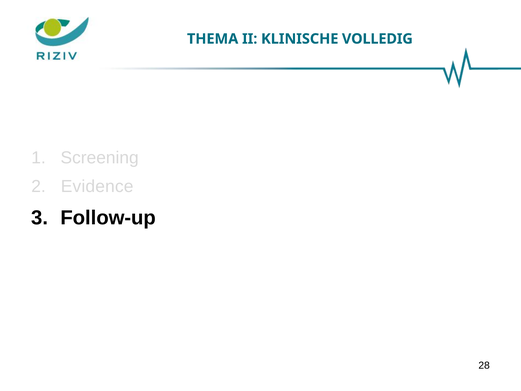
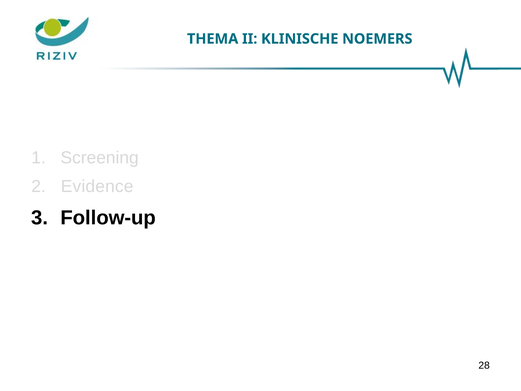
VOLLEDIG: VOLLEDIG -> NOEMERS
